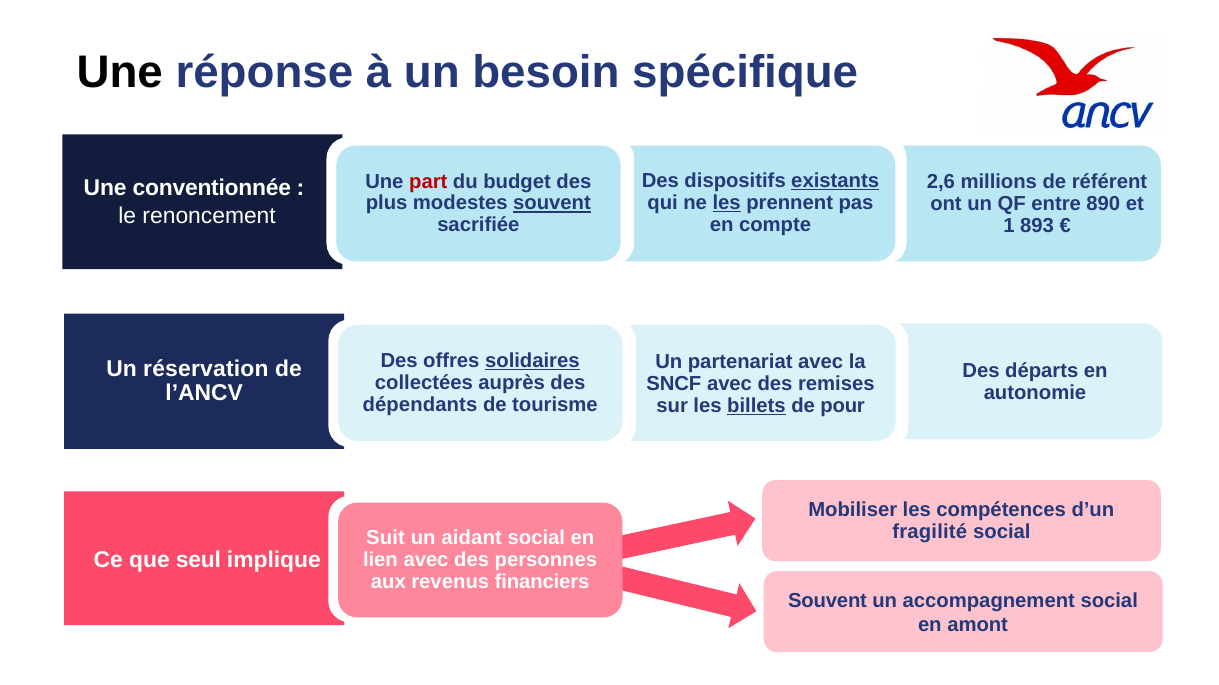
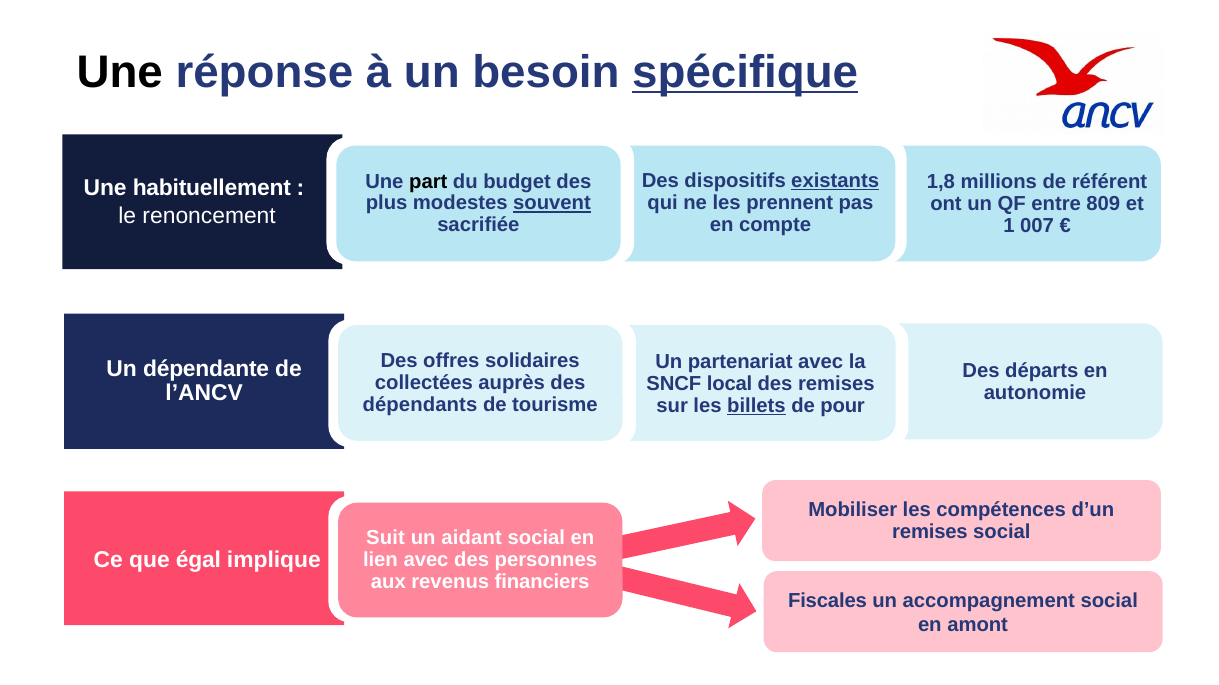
spécifique underline: none -> present
part colour: red -> black
2,6: 2,6 -> 1,8
conventionnée: conventionnée -> habituellement
les at (727, 203) underline: present -> none
890: 890 -> 809
893: 893 -> 007
solidaires underline: present -> none
réservation: réservation -> dépendante
SNCF avec: avec -> local
fragilité at (930, 532): fragilité -> remises
seul: seul -> égal
Souvent at (828, 601): Souvent -> Fiscales
